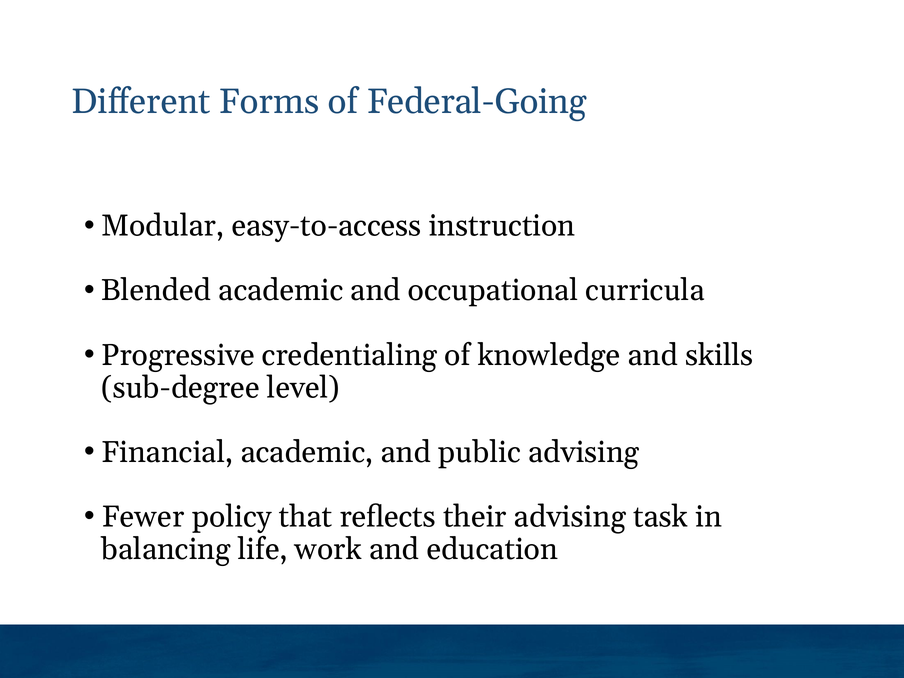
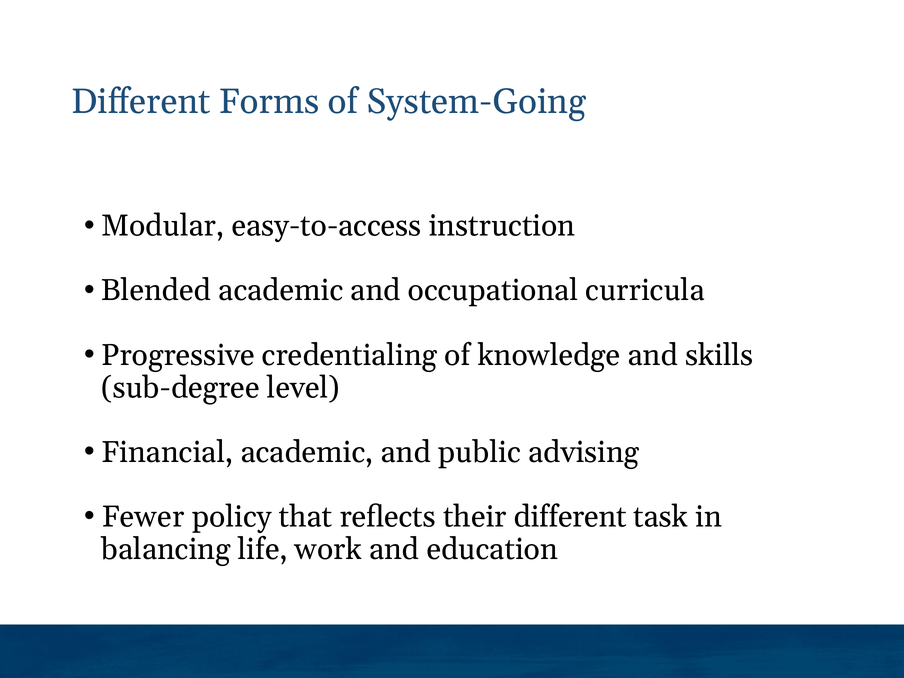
Federal-Going: Federal-Going -> System-Going
their advising: advising -> different
